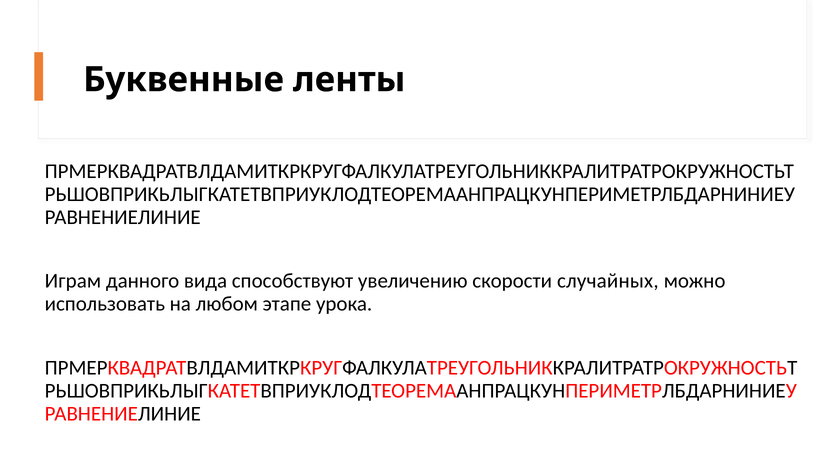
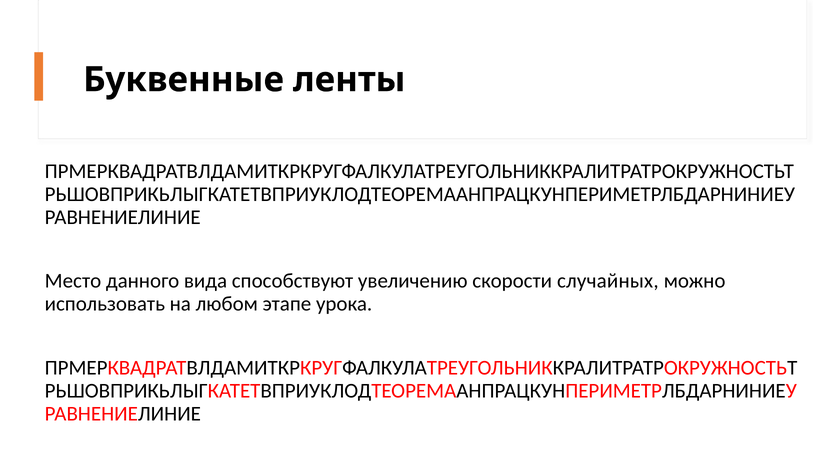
Играм: Играм -> Место
